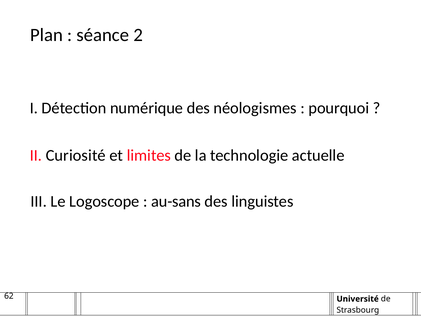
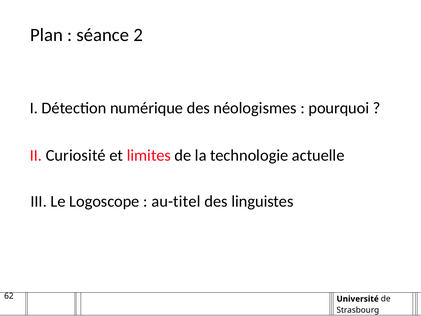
au-sans: au-sans -> au-titel
